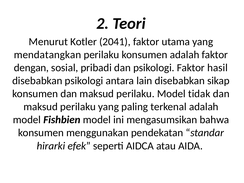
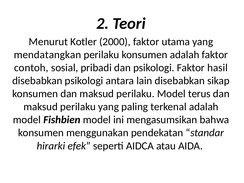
2041: 2041 -> 2000
dengan: dengan -> contoh
tidak: tidak -> terus
